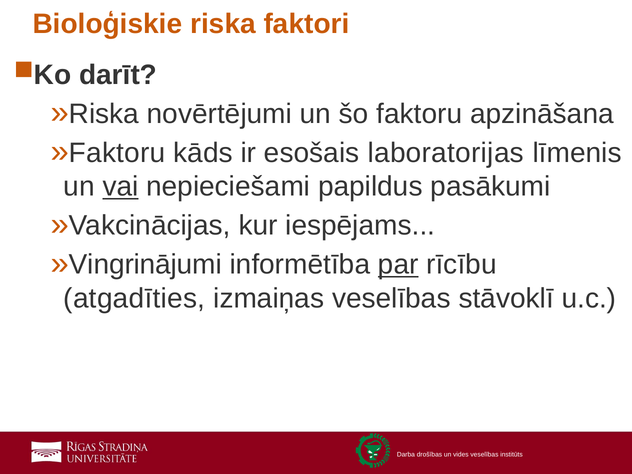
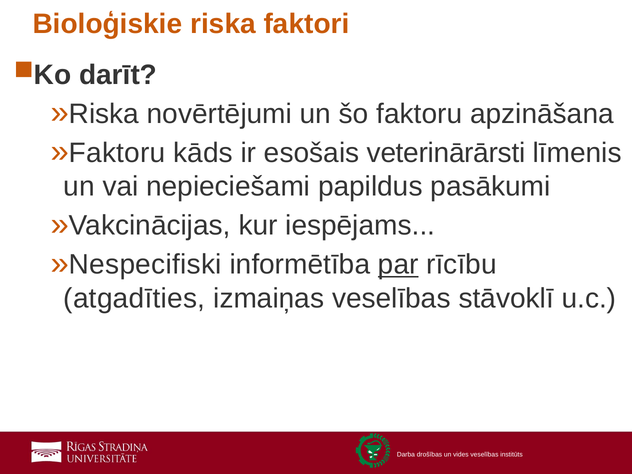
laboratorijas: laboratorijas -> veterinārārsti
vai underline: present -> none
Vingrinājumi: Vingrinājumi -> Nespecifiski
